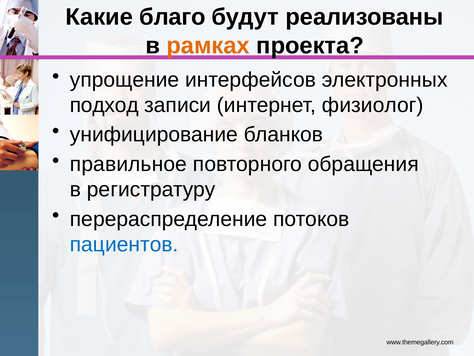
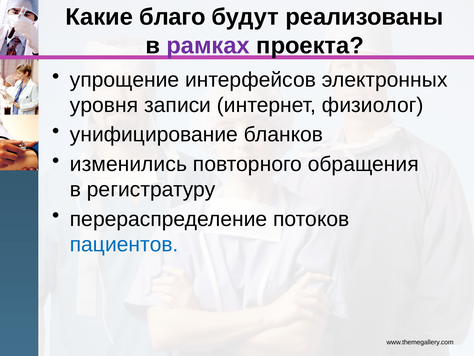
рамках colour: orange -> purple
подход: подход -> уровня
правильное: правильное -> изменились
